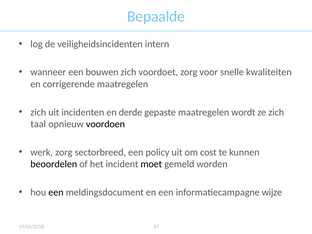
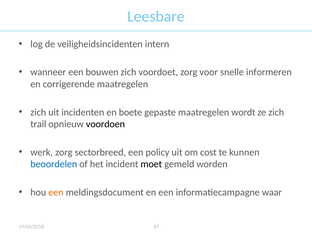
Bepaalde: Bepaalde -> Leesbare
kwaliteiten: kwaliteiten -> informeren
derde: derde -> boete
taal: taal -> trail
beoordelen colour: black -> blue
een at (56, 192) colour: black -> orange
wijze: wijze -> waar
